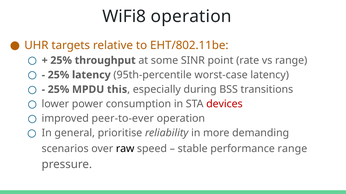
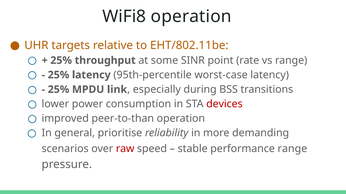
this: this -> link
peer-to-ever: peer-to-ever -> peer-to-than
raw colour: black -> red
